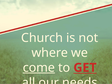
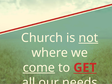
not underline: none -> present
